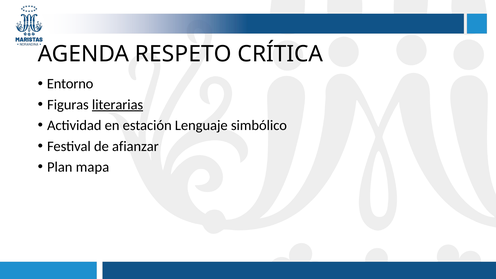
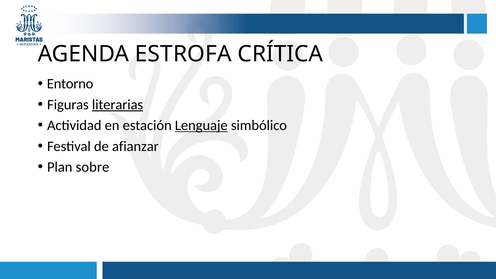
RESPETO: RESPETO -> ESTROFA
Lenguaje underline: none -> present
mapa: mapa -> sobre
